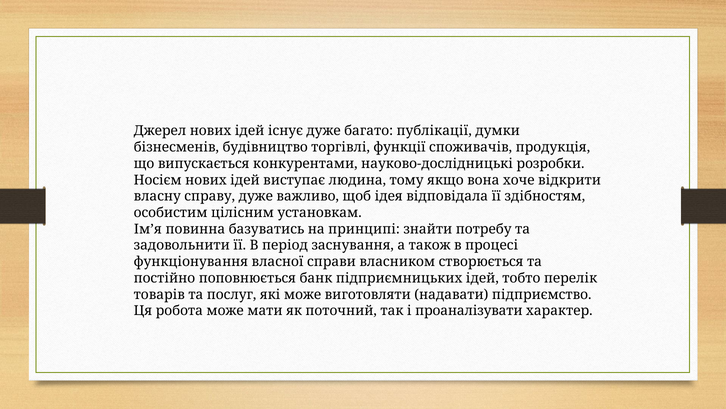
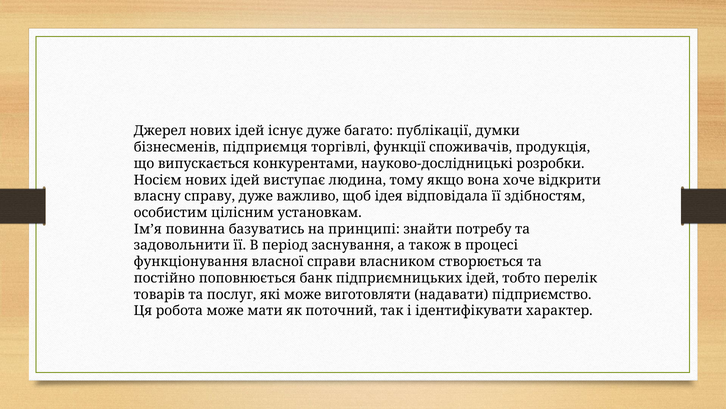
будівництво: будівництво -> підприємця
проаналізувати: проаналізувати -> ідентифікувати
